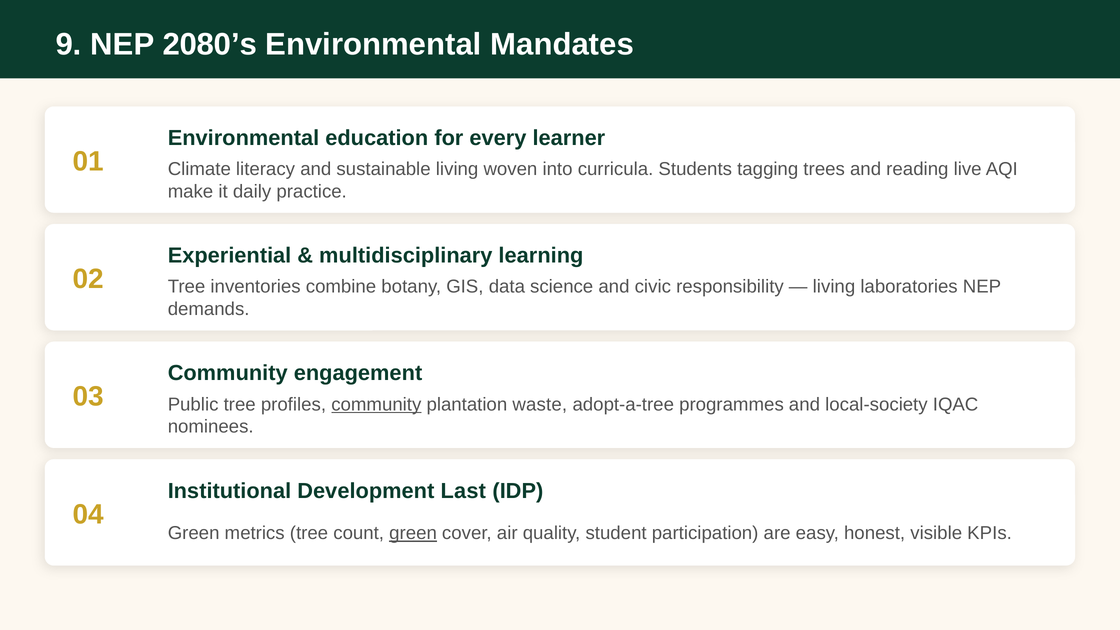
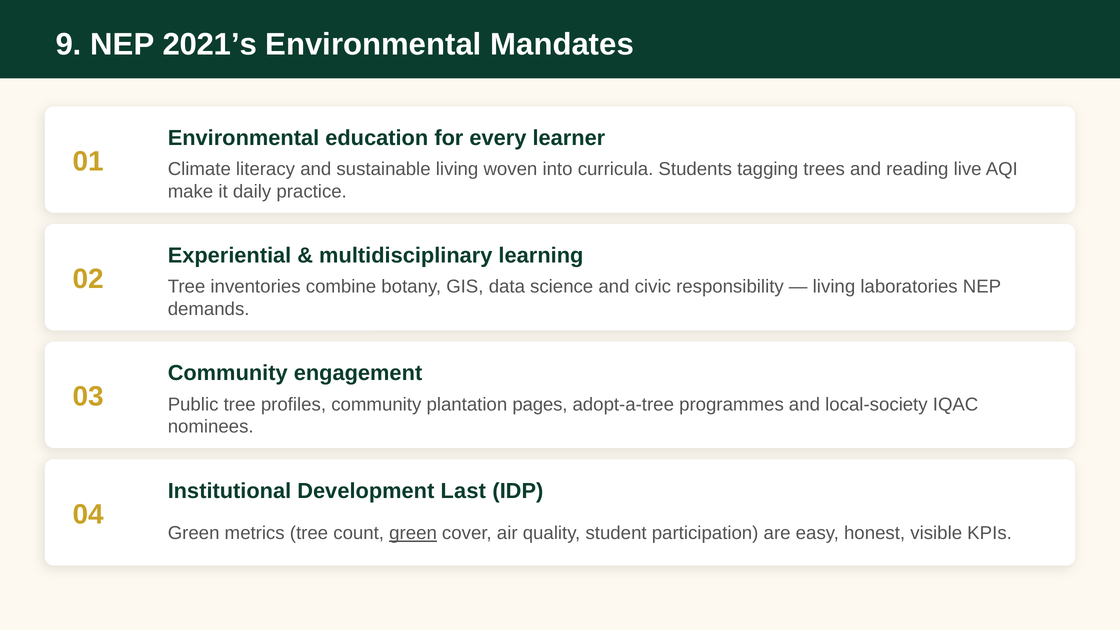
2080’s: 2080’s -> 2021’s
community at (376, 404) underline: present -> none
waste: waste -> pages
